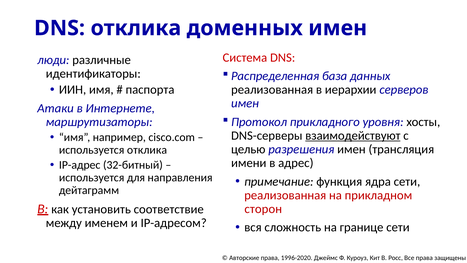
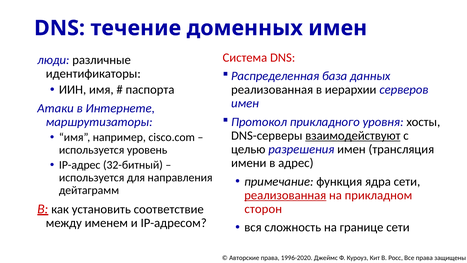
DNS отклика: отклика -> течение
используется отклика: отклика -> уровень
реализованная at (285, 195) underline: none -> present
